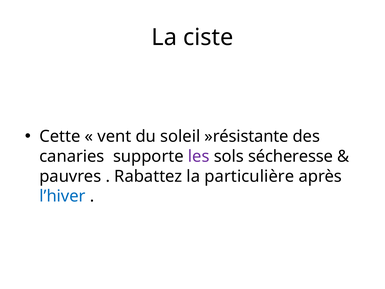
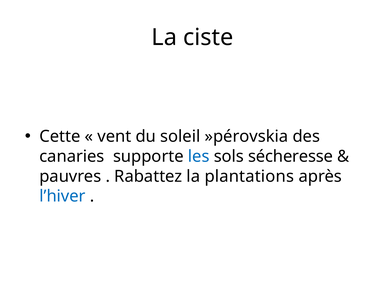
»résistante: »résistante -> »pérovskia
les colour: purple -> blue
particulière: particulière -> plantations
